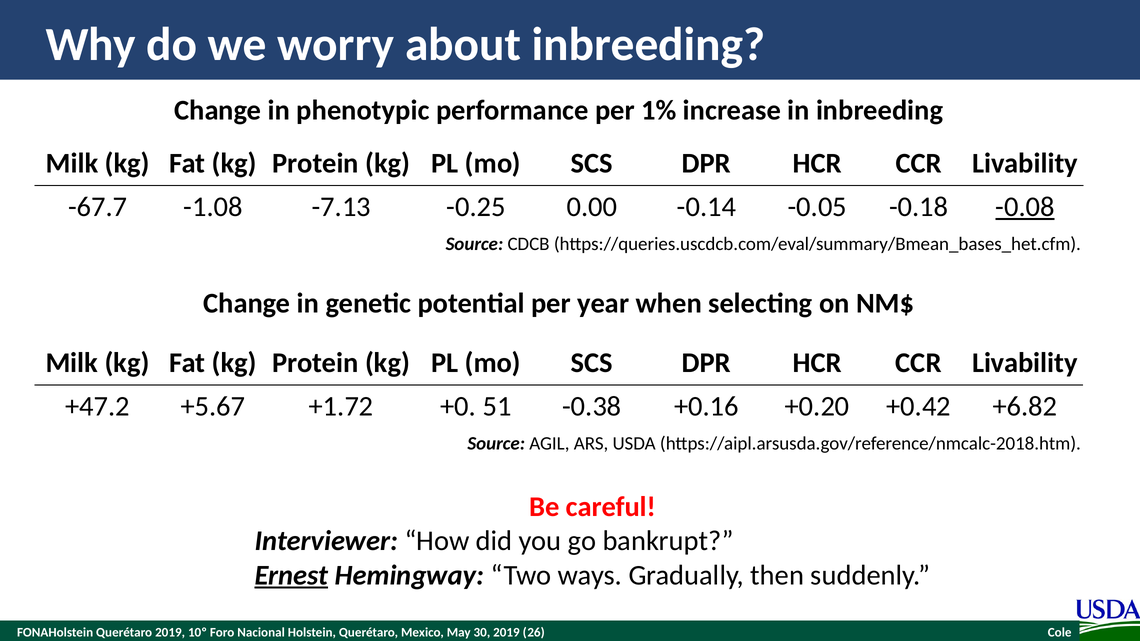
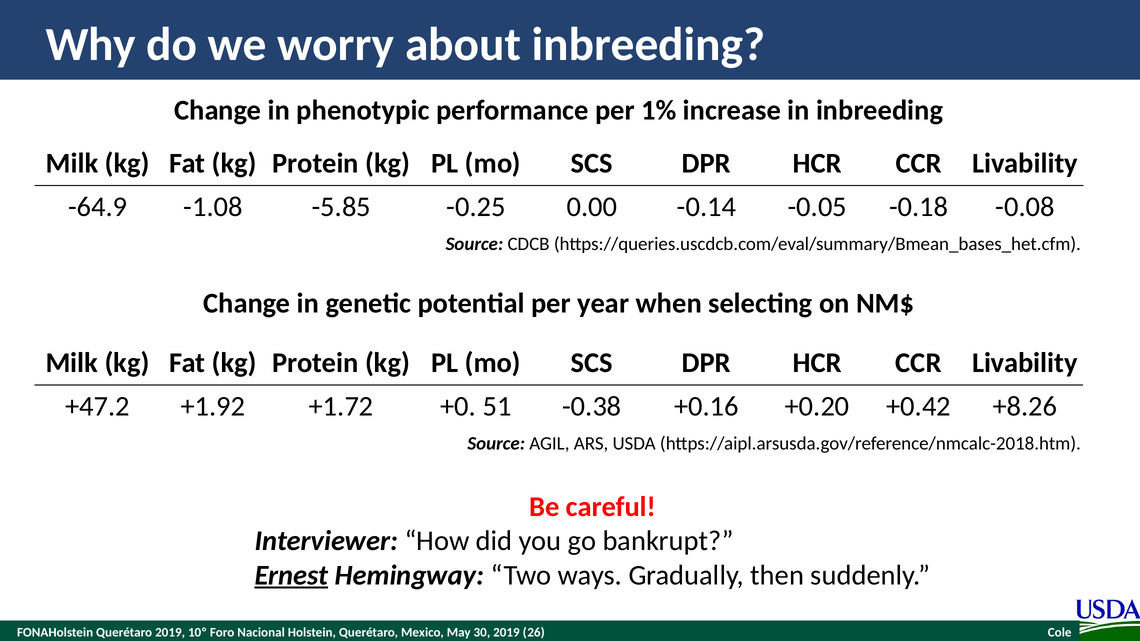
-67.7: -67.7 -> -64.9
-7.13: -7.13 -> -5.85
-0.08 underline: present -> none
+5.67: +5.67 -> +1.92
+6.82: +6.82 -> +8.26
